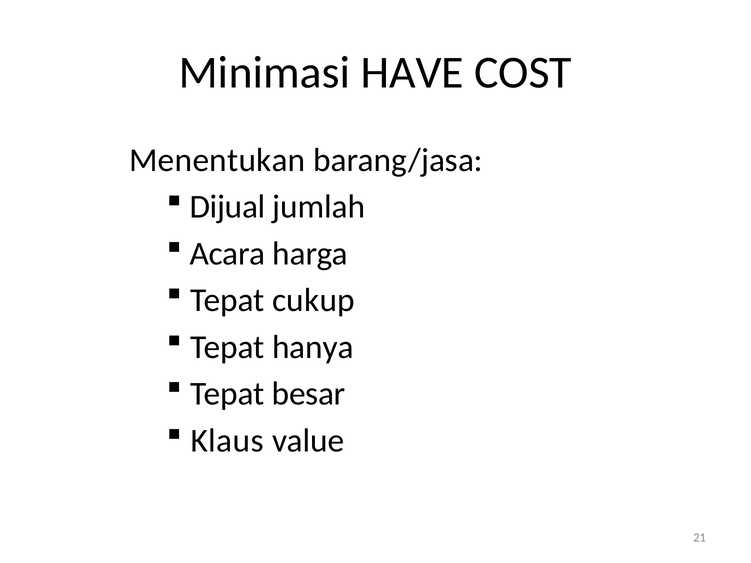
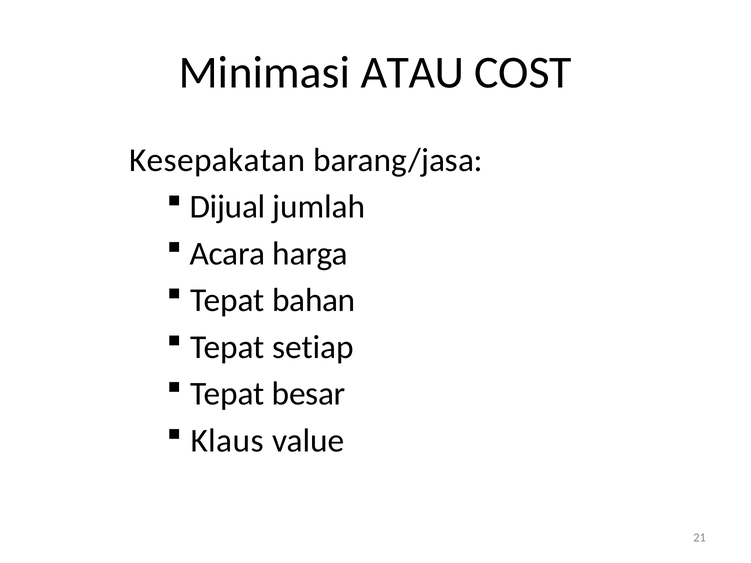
HAVE: HAVE -> ATAU
Menentukan: Menentukan -> Kesepakatan
cukup: cukup -> bahan
hanya: hanya -> setiap
